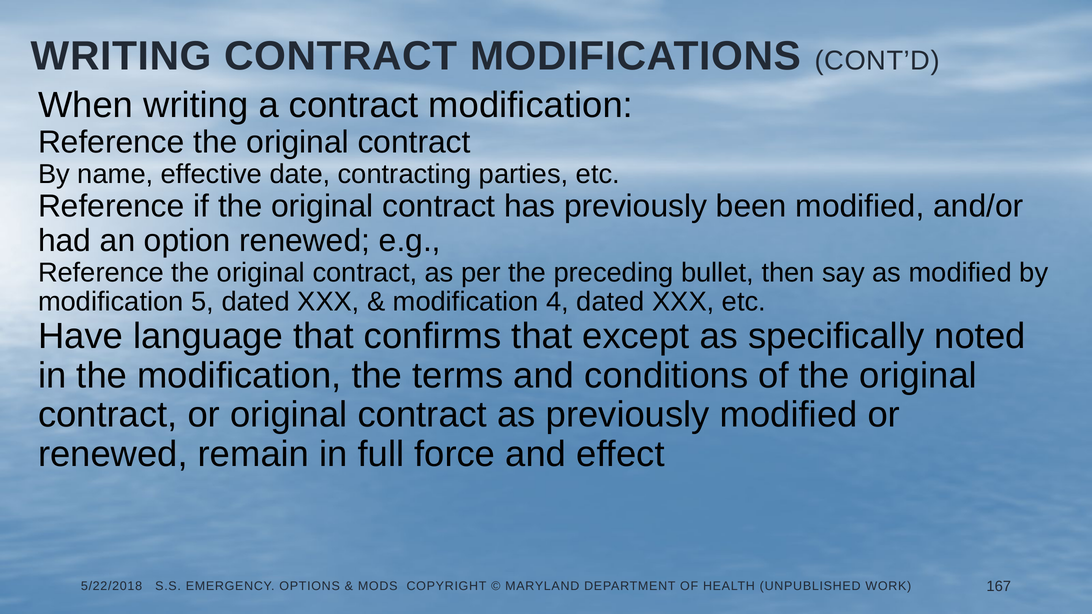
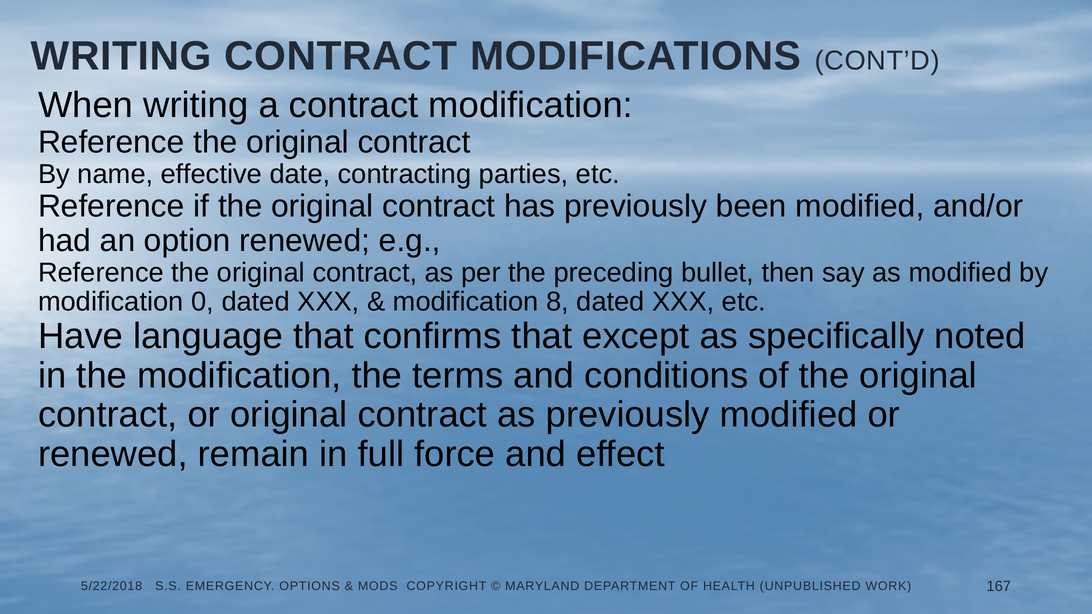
5: 5 -> 0
4: 4 -> 8
